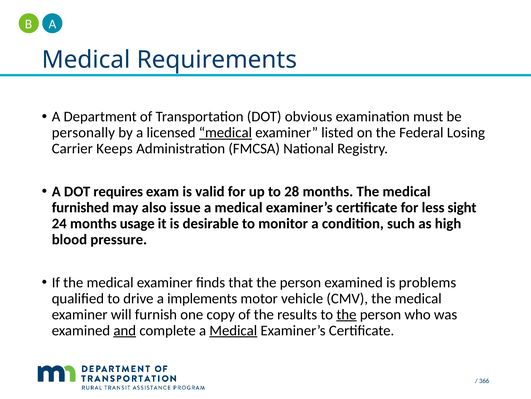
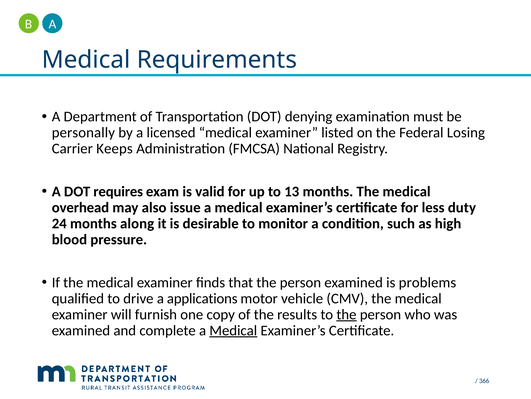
obvious: obvious -> denying
medical at (225, 132) underline: present -> none
28: 28 -> 13
furnished: furnished -> overhead
sight: sight -> duty
usage: usage -> along
implements: implements -> applications
and underline: present -> none
